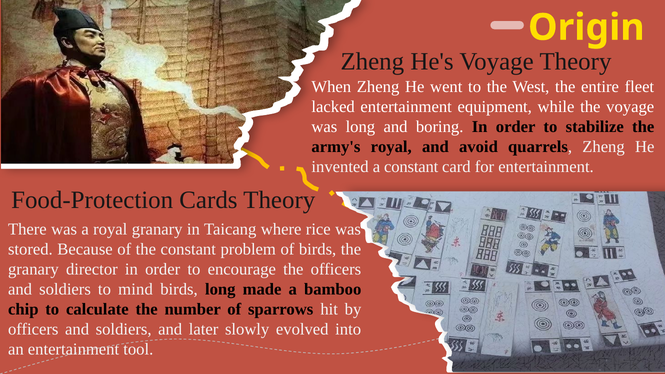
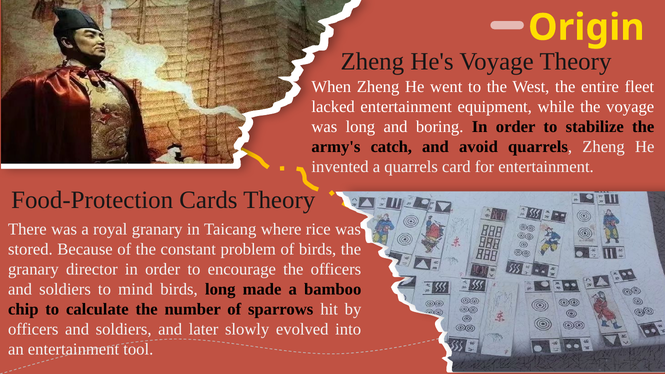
army's royal: royal -> catch
a constant: constant -> quarrels
